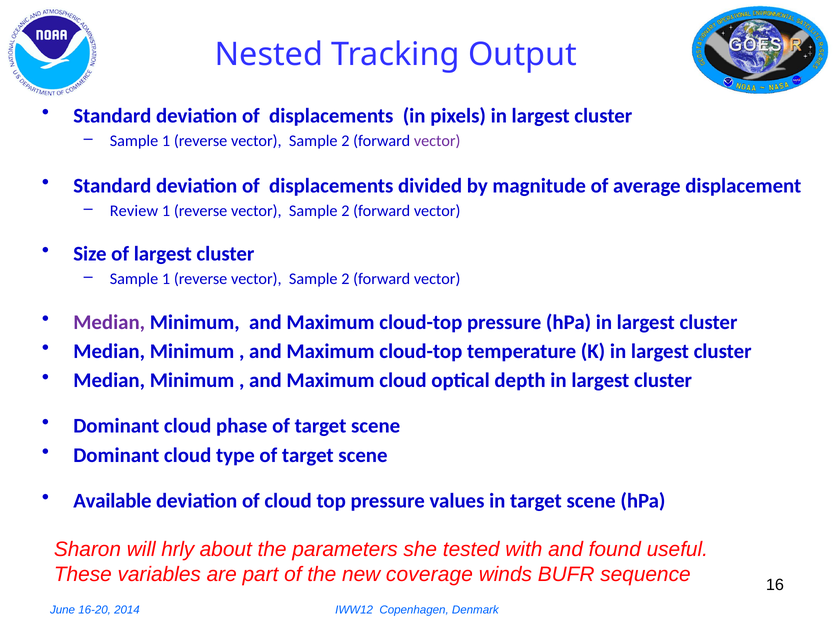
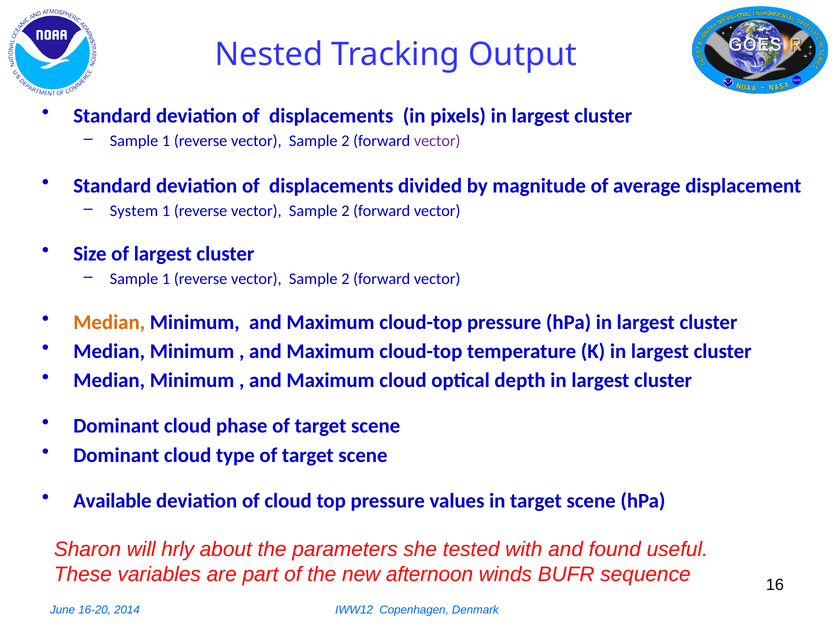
Review: Review -> System
Median at (109, 322) colour: purple -> orange
coverage: coverage -> afternoon
